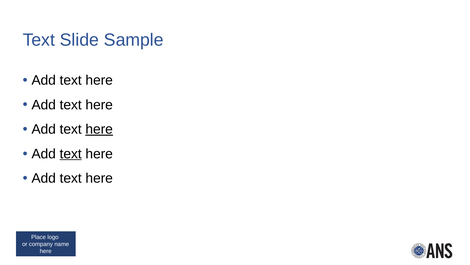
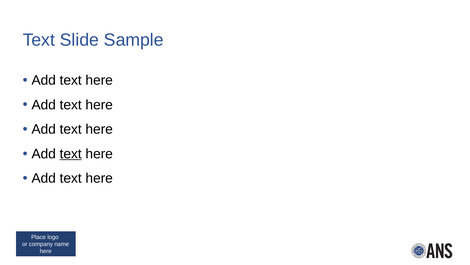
here at (99, 129) underline: present -> none
